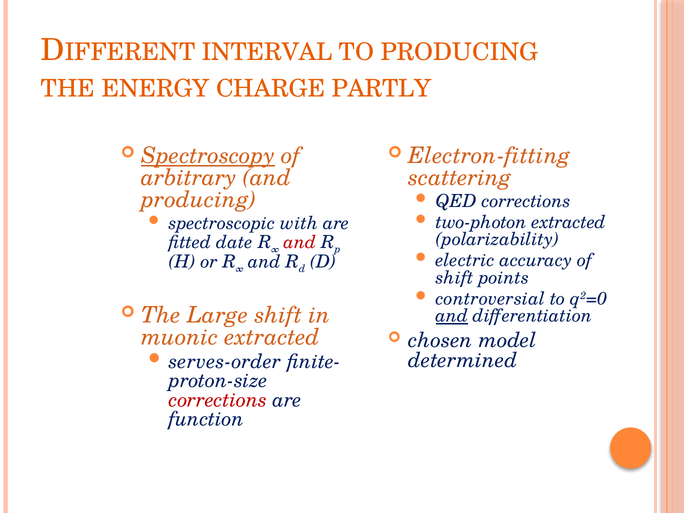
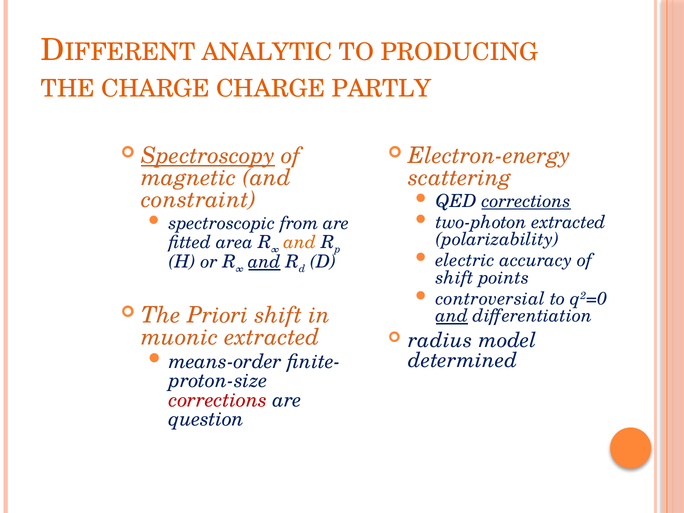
INTERVAL: INTERVAL -> ANALYTIC
THE ENERGY: ENERGY -> CHARGE
Electron-fitting: Electron-fitting -> Electron-energy
arbitrary: arbitrary -> magnetic
producing at (199, 200): producing -> constraint
corrections at (526, 201) underline: none -> present
with: with -> from
date: date -> area
and at (300, 242) colour: red -> orange
and at (264, 262) underline: none -> present
Large: Large -> Priori
chosen: chosen -> radius
serves-order: serves-order -> means-order
function: function -> question
